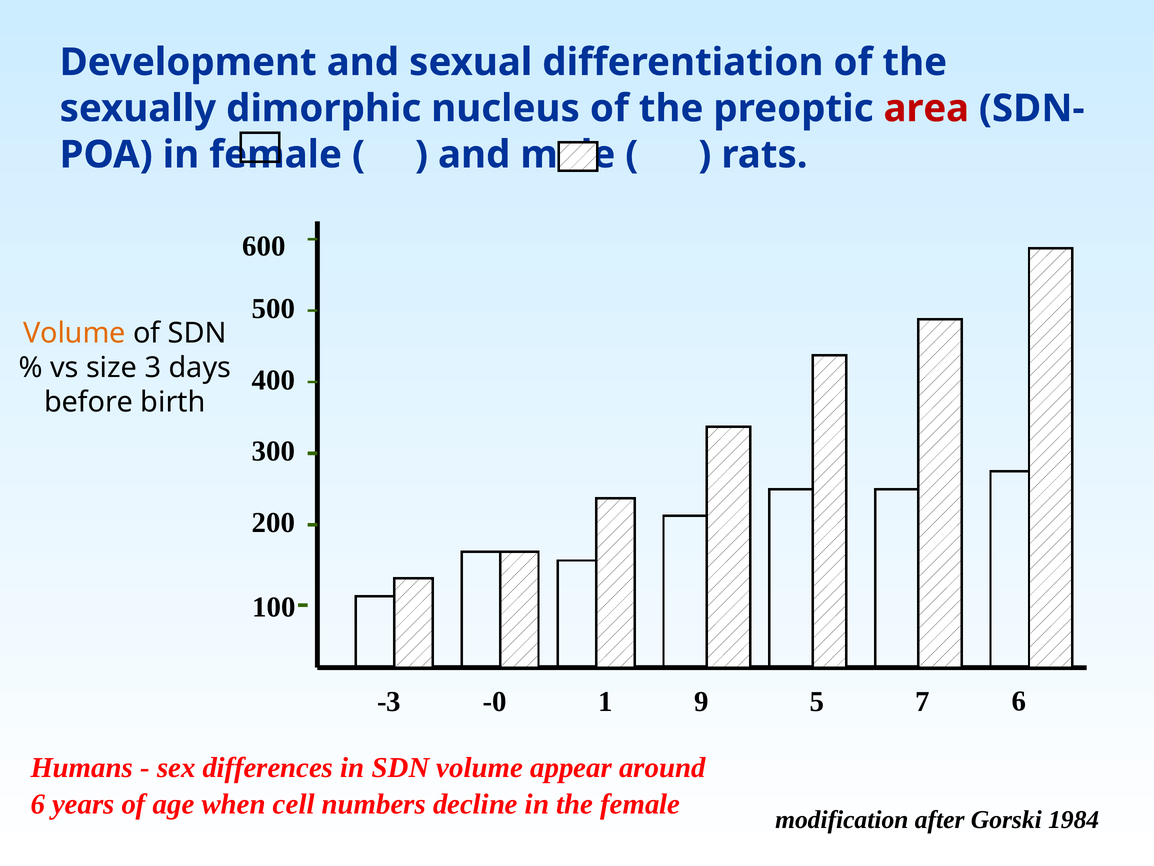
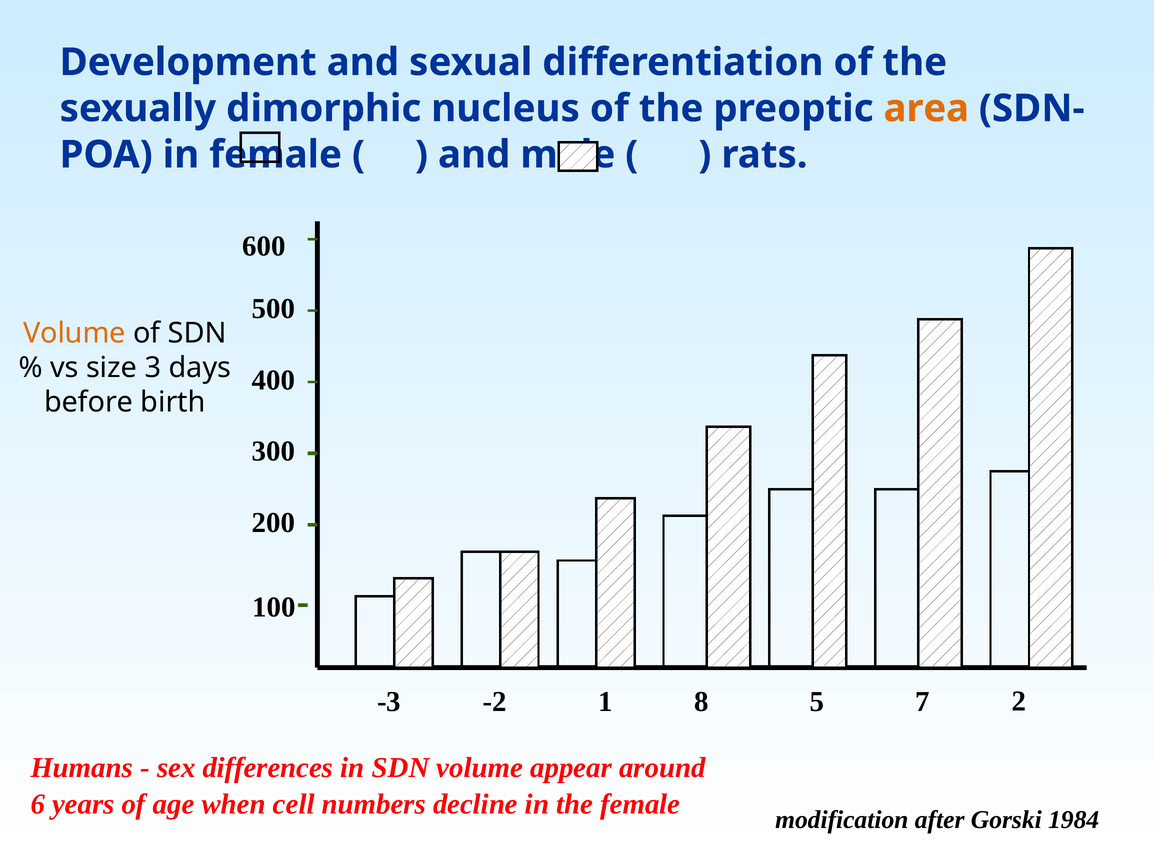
area colour: red -> orange
-0: -0 -> -2
9: 9 -> 8
7 6: 6 -> 2
